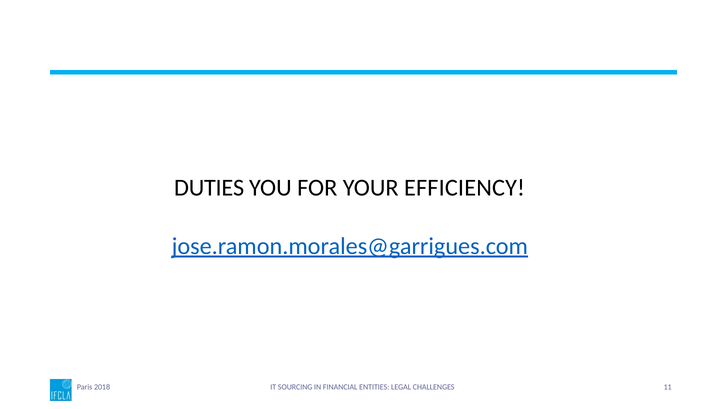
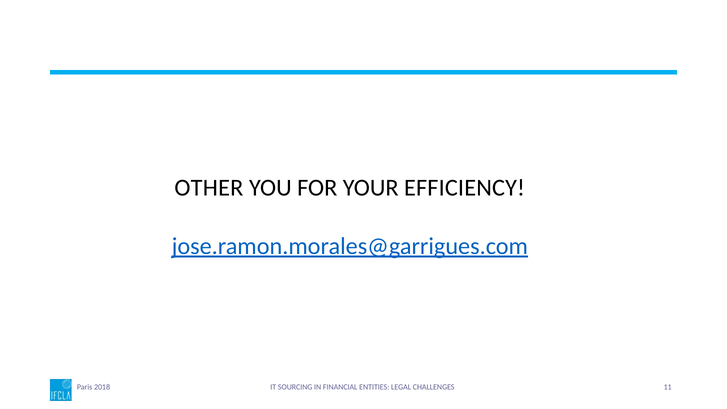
DUTIES: DUTIES -> OTHER
